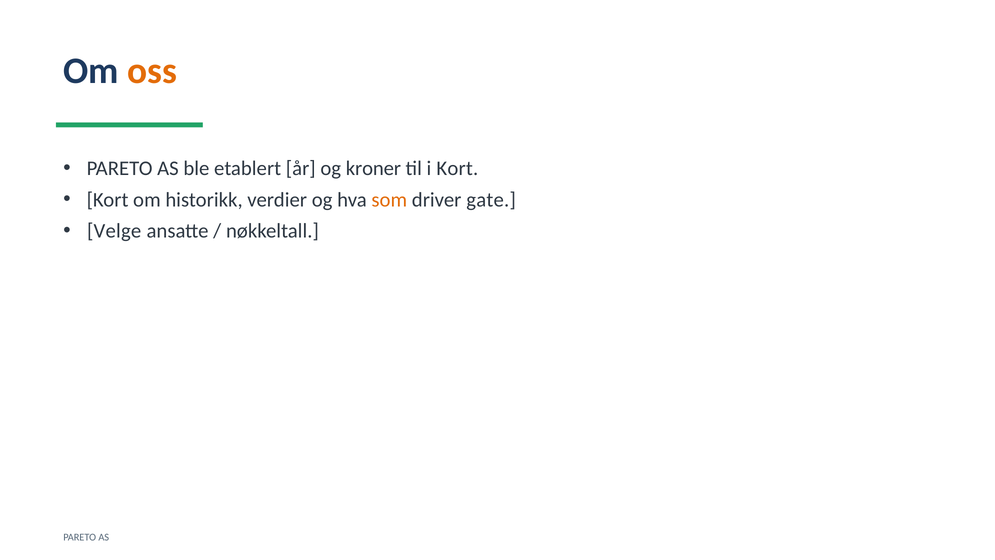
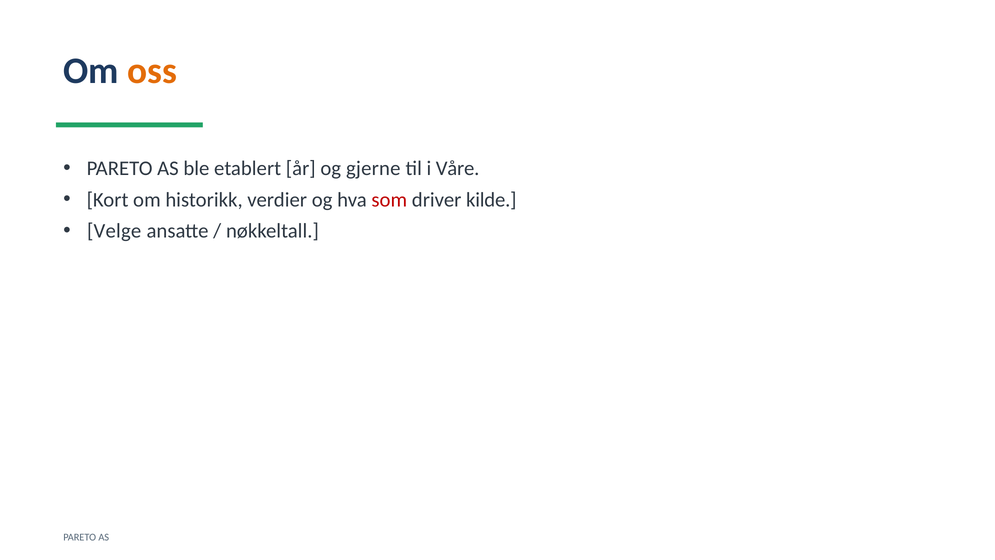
kroner: kroner -> gjerne
i Kort: Kort -> Våre
som colour: orange -> red
gate: gate -> kilde
